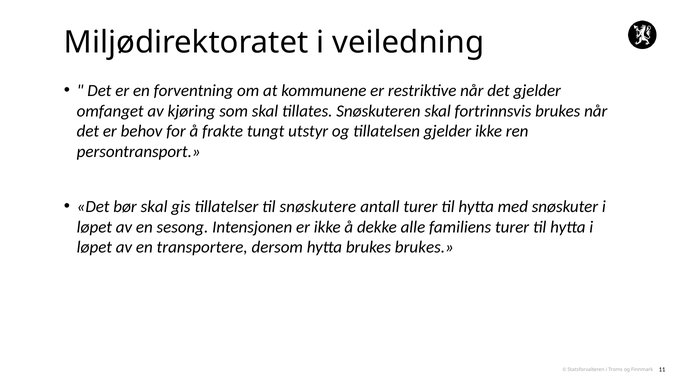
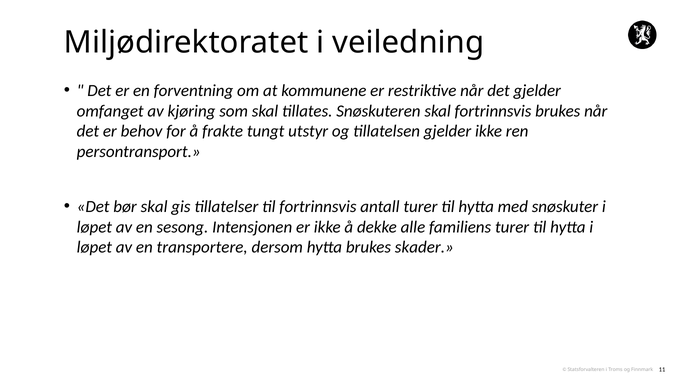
til snøskutere: snøskutere -> fortrinnsvis
brukes brukes: brukes -> skader
